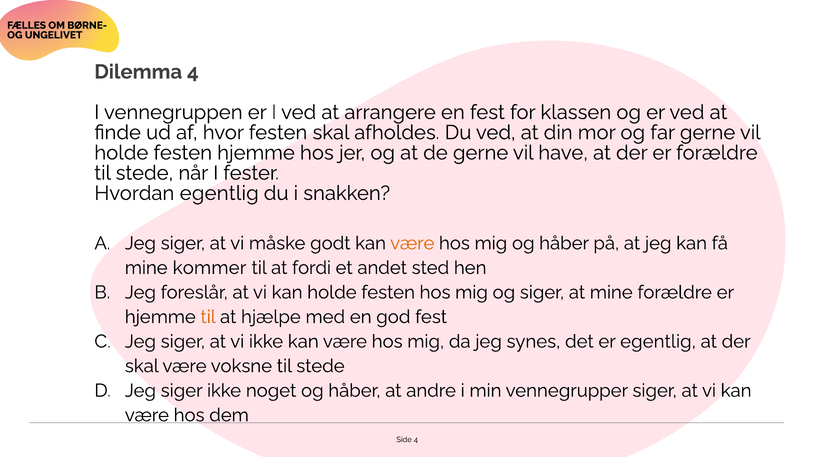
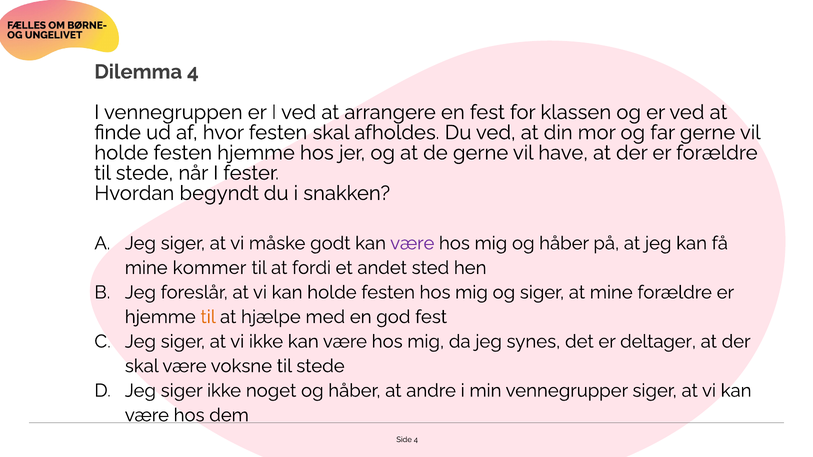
Hvordan egentlig: egentlig -> begyndt
være at (412, 243) colour: orange -> purple
er egentlig: egentlig -> deltager
